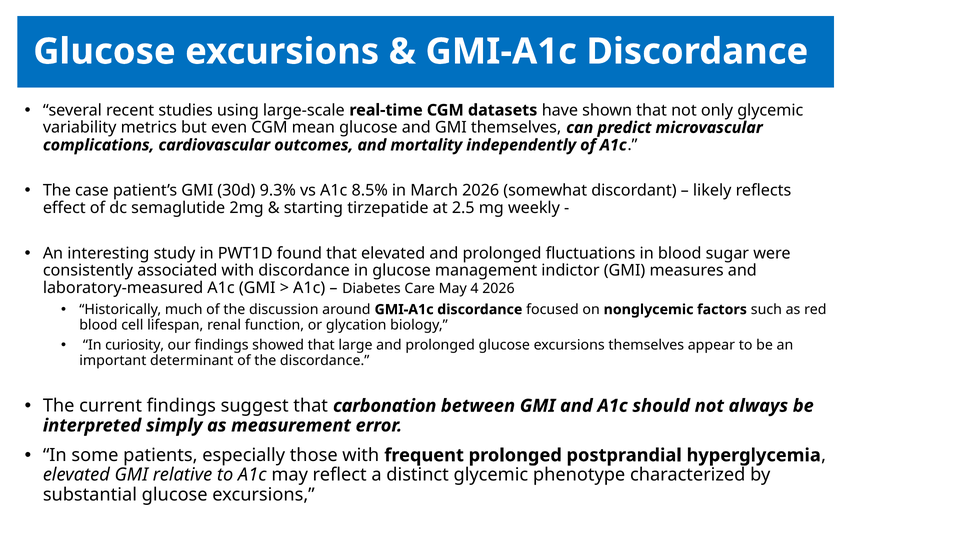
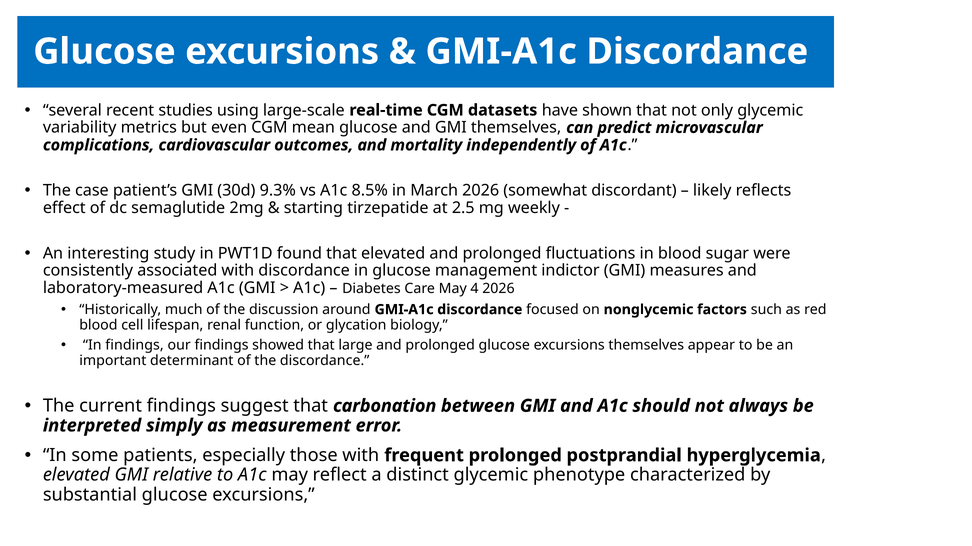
In curiosity: curiosity -> findings
